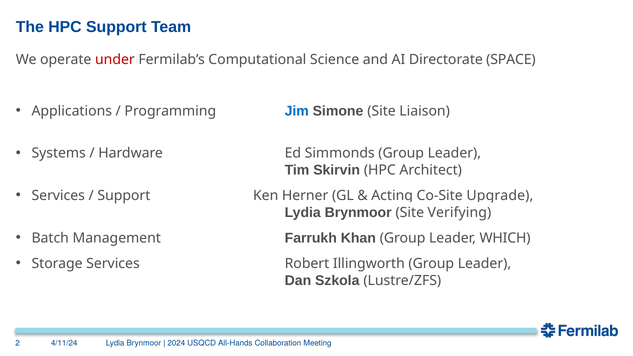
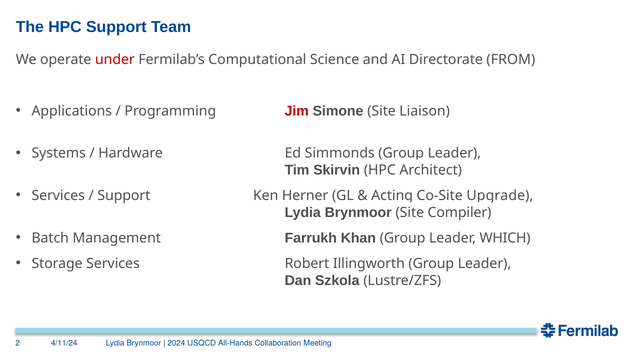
SPACE: SPACE -> FROM
Jim colour: blue -> red
Verifying: Verifying -> Compiler
